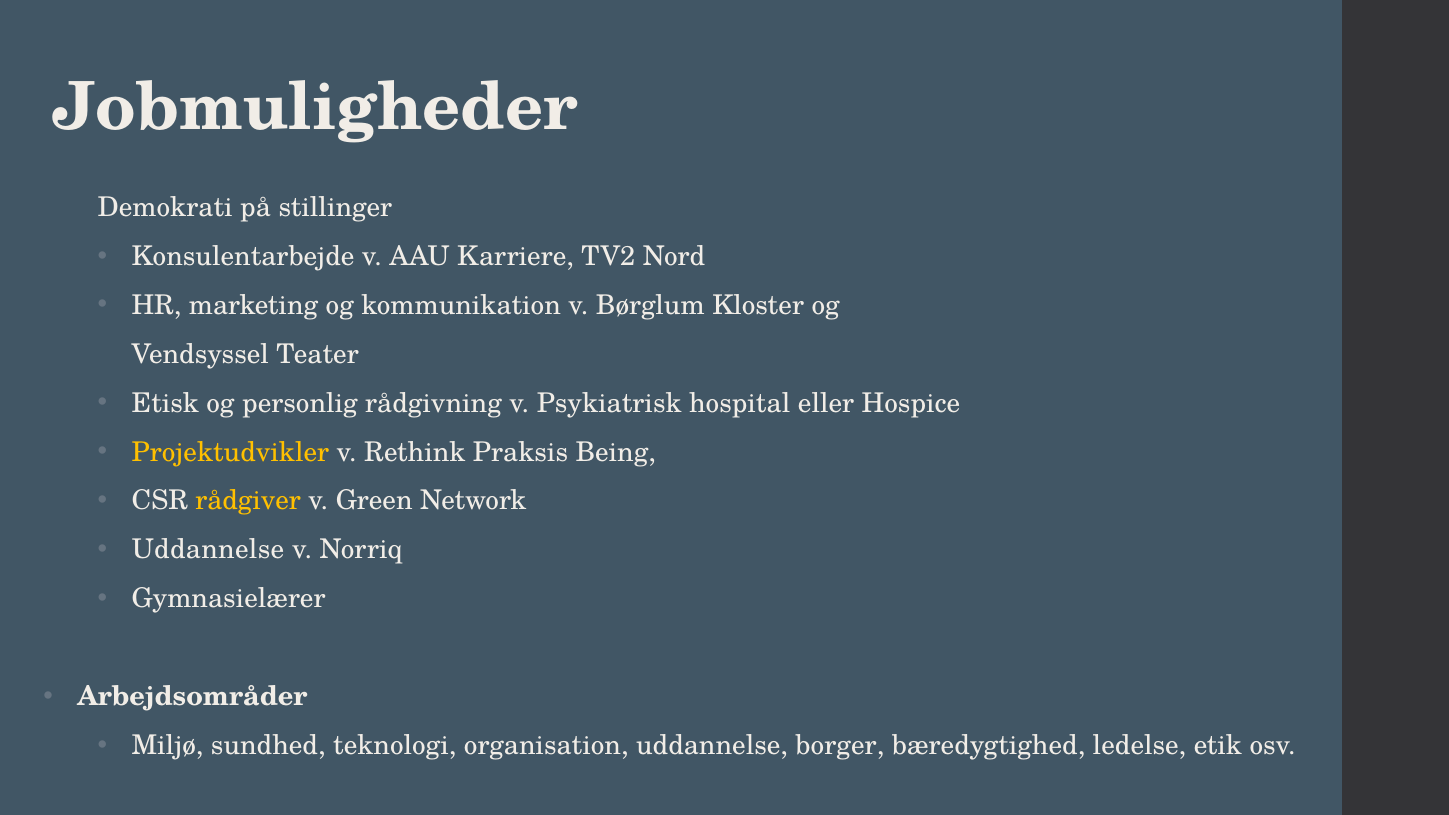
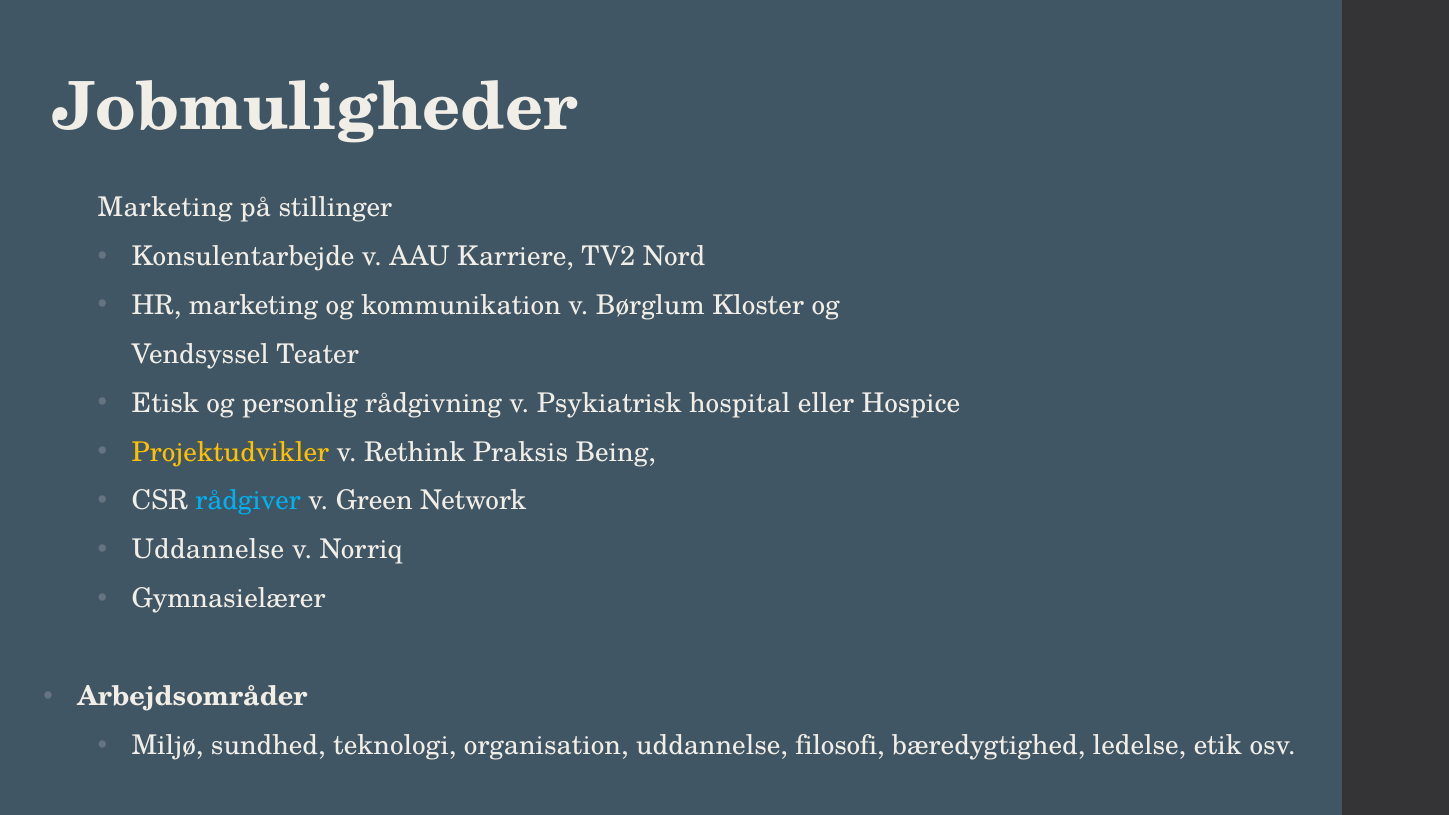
Demokrati at (165, 208): Demokrati -> Marketing
rådgiver colour: yellow -> light blue
borger: borger -> filosofi
